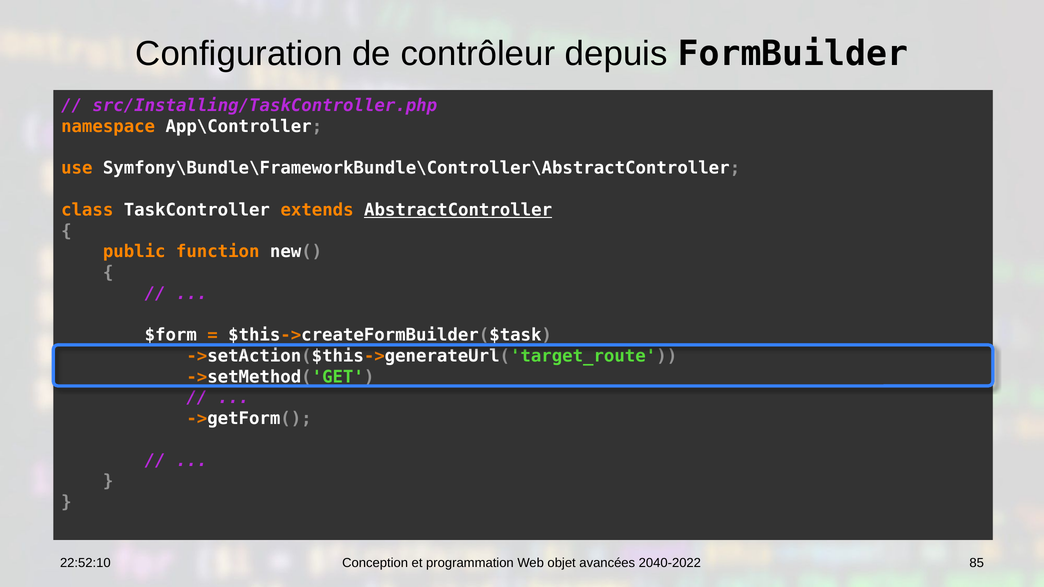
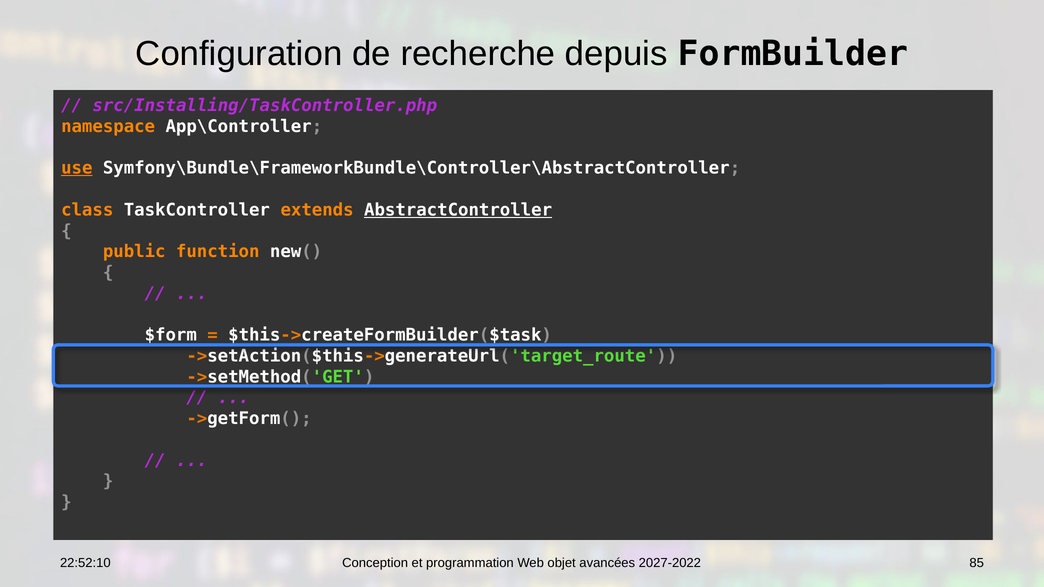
contrôleur: contrôleur -> recherche
use underline: none -> present
2040-2022: 2040-2022 -> 2027-2022
